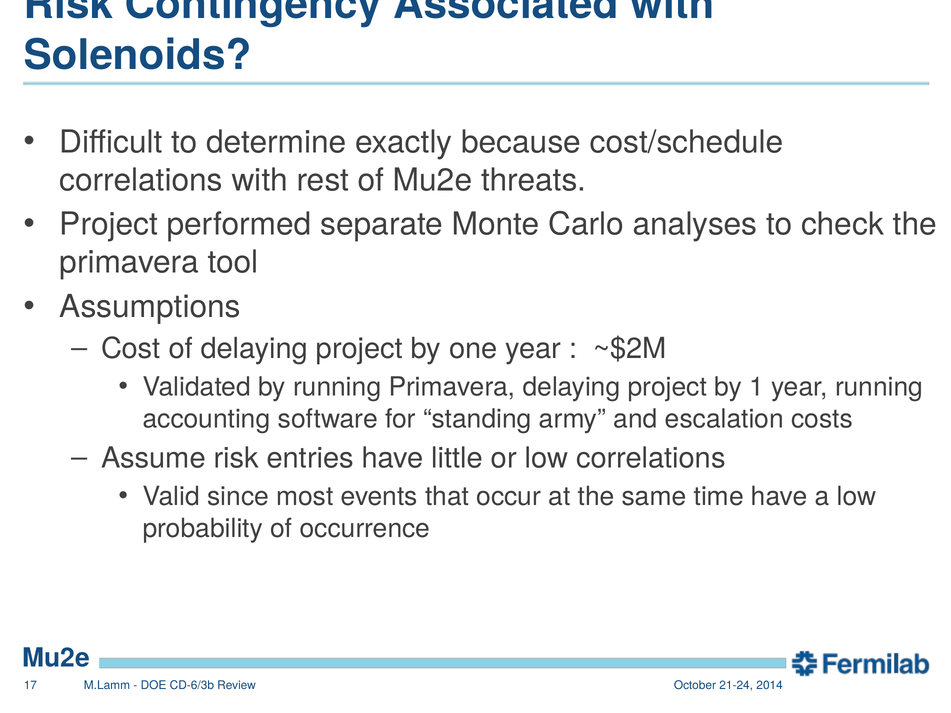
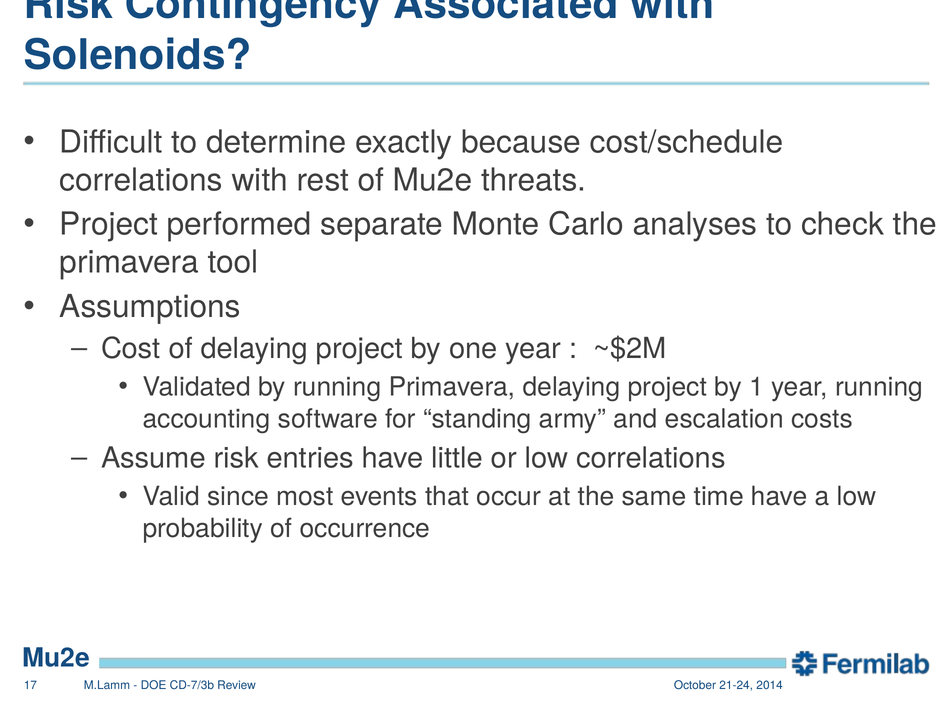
CD-6/3b: CD-6/3b -> CD-7/3b
